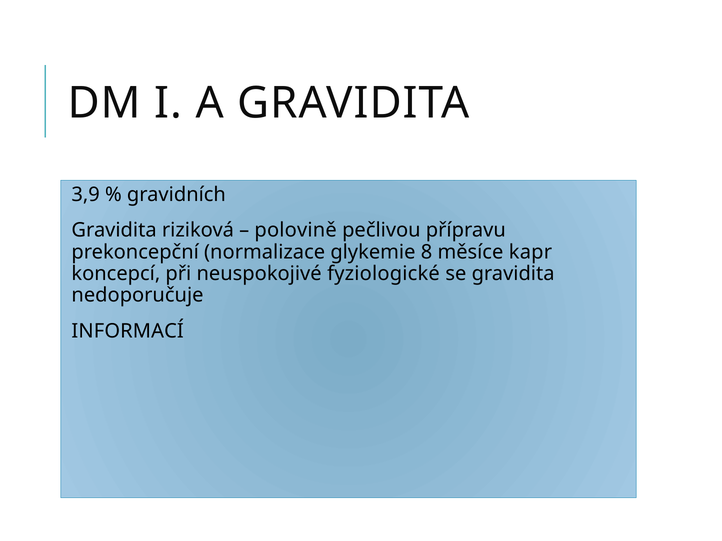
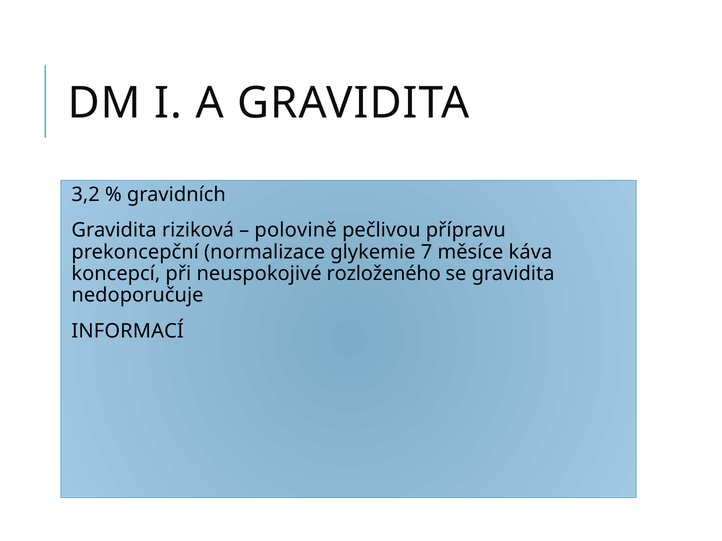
3,9: 3,9 -> 3,2
8: 8 -> 7
kapr: kapr -> káva
fyziologické: fyziologické -> rozloženého
